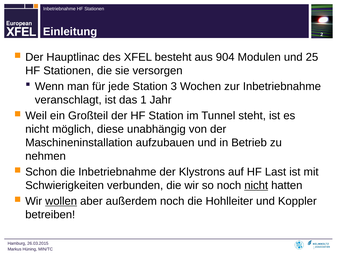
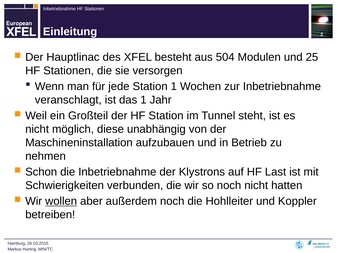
904: 904 -> 504
Station 3: 3 -> 1
nicht at (256, 185) underline: present -> none
